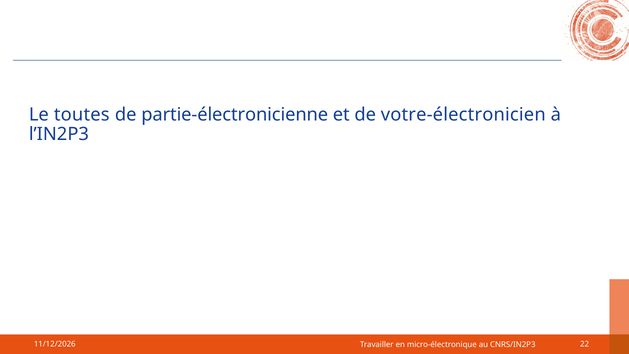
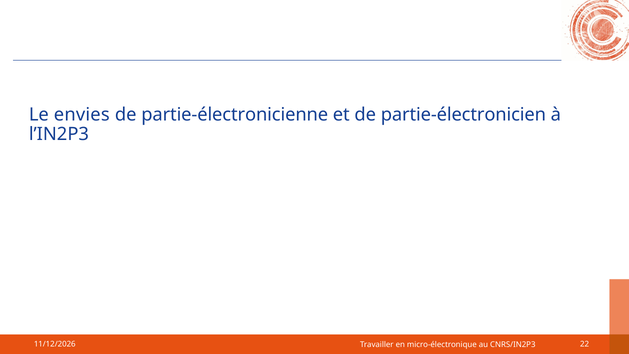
toutes: toutes -> envies
votre-électronicien: votre-électronicien -> partie-électronicien
